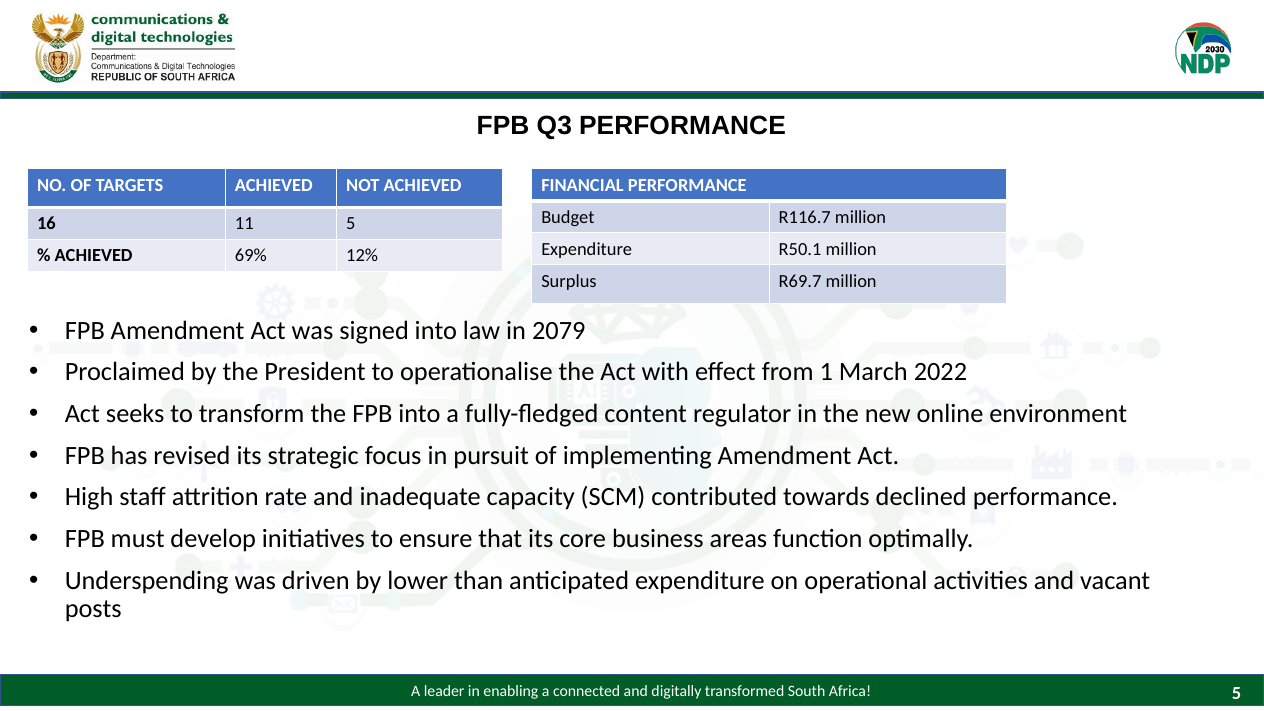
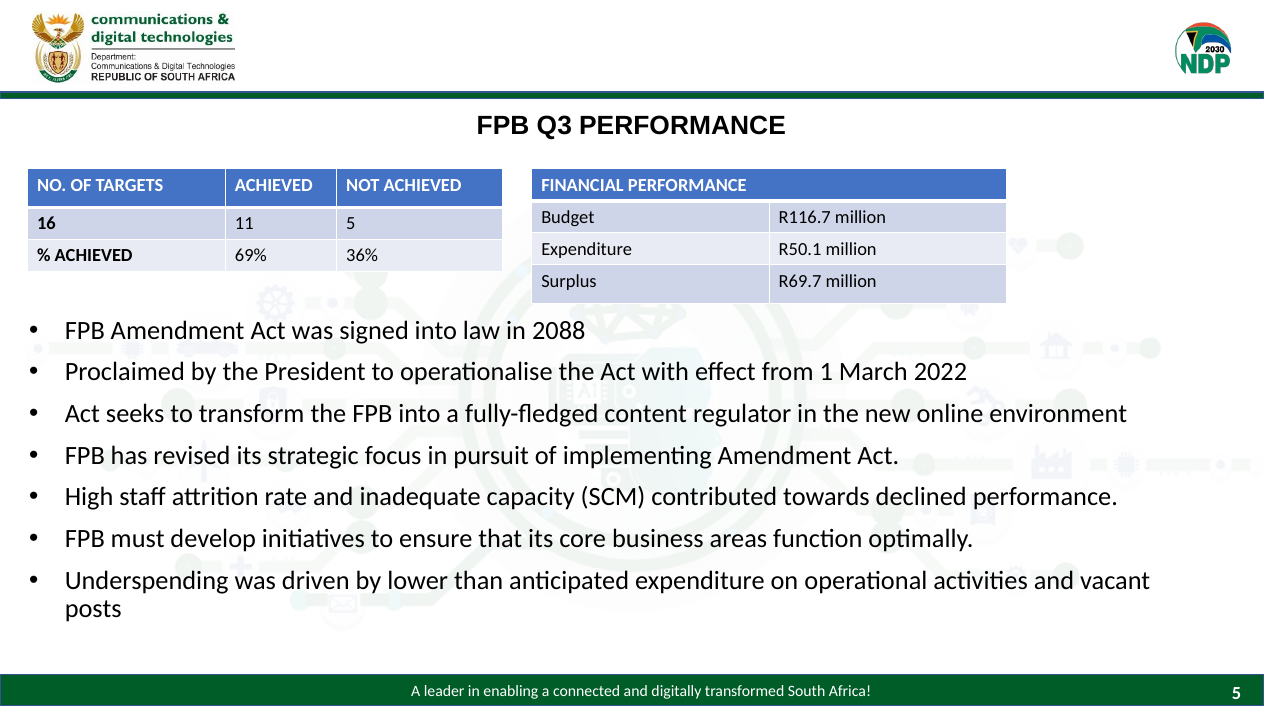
12%: 12% -> 36%
2079: 2079 -> 2088
